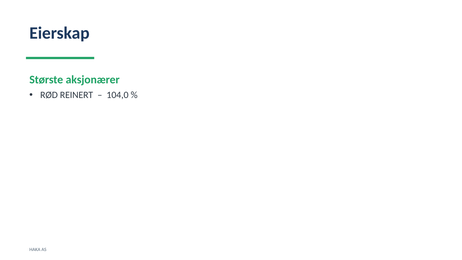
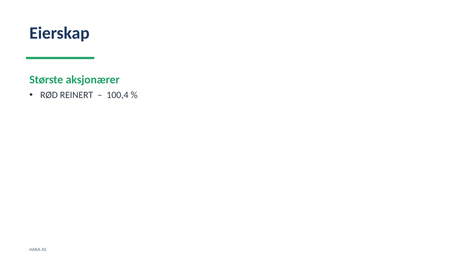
104,0: 104,0 -> 100,4
